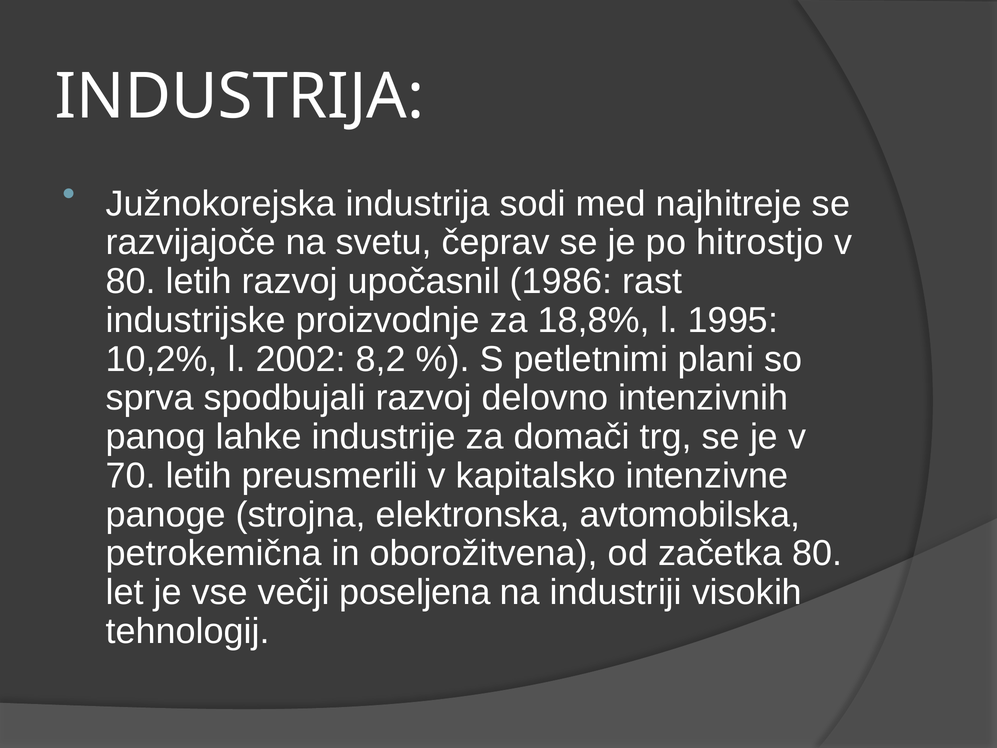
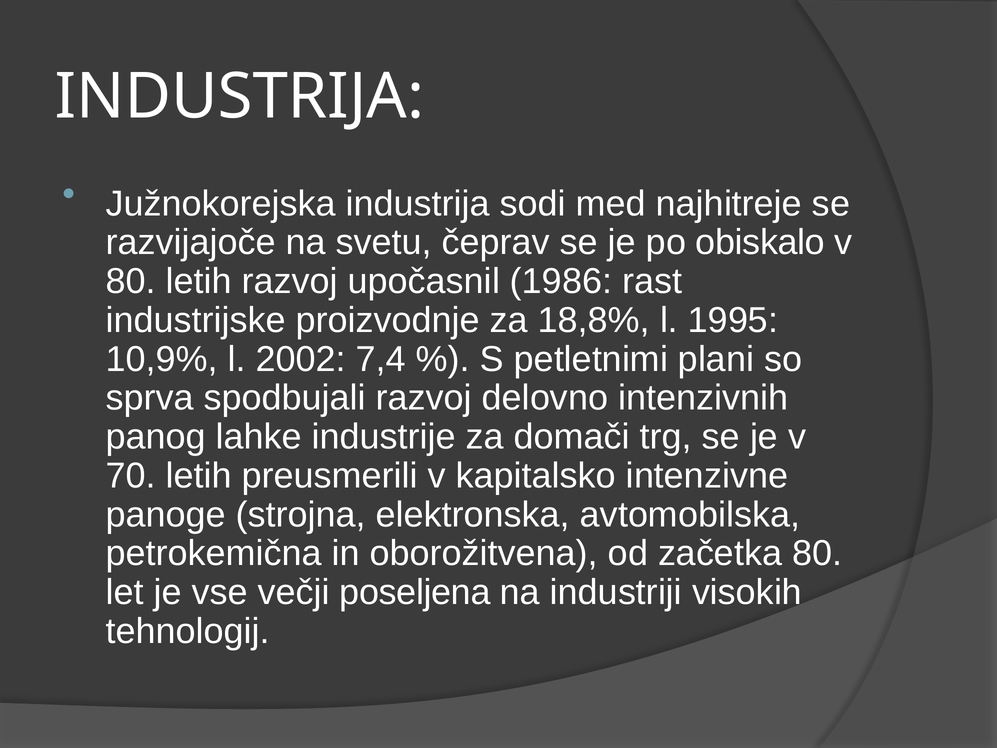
hitrostjo: hitrostjo -> obiskalo
10,2%: 10,2% -> 10,9%
8,2: 8,2 -> 7,4
